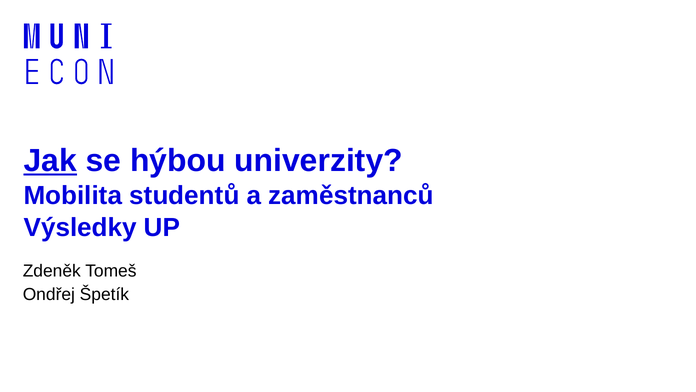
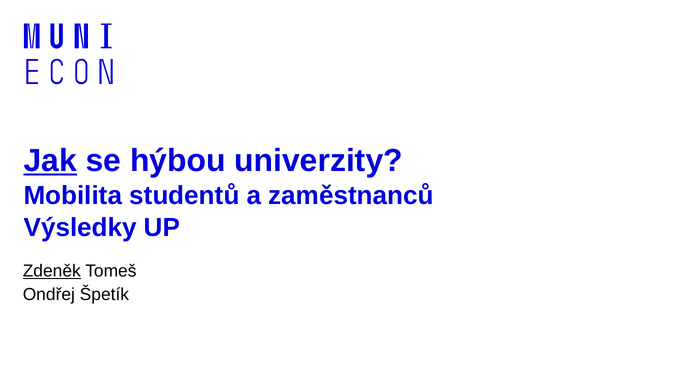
Zdeněk underline: none -> present
